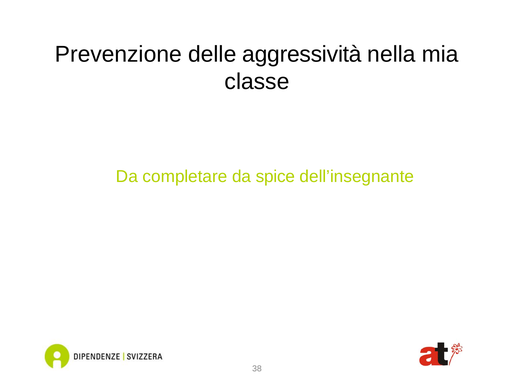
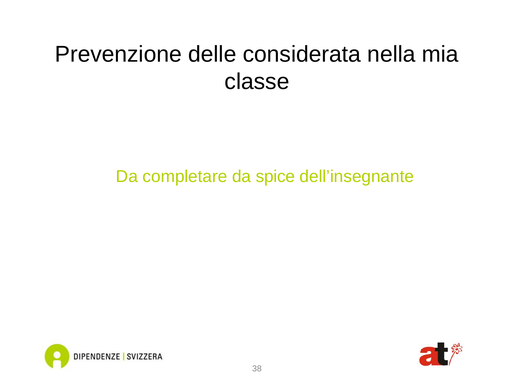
aggressività: aggressività -> considerata
